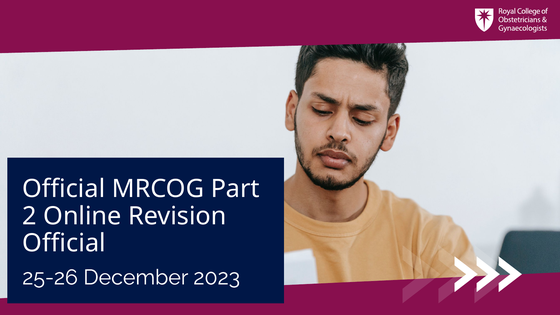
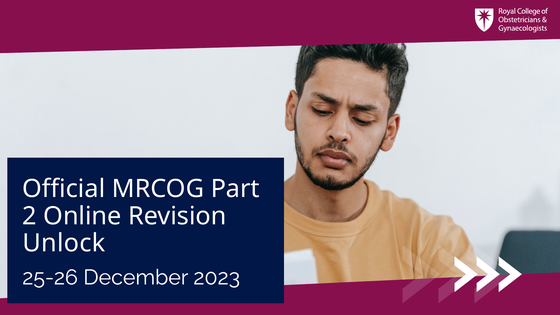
Official at (64, 243): Official -> Unlock
